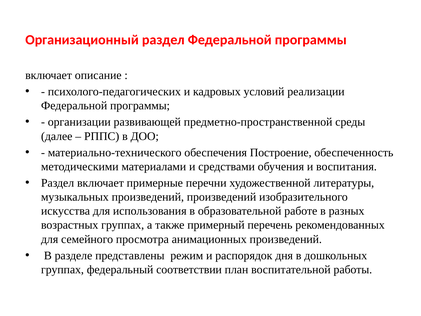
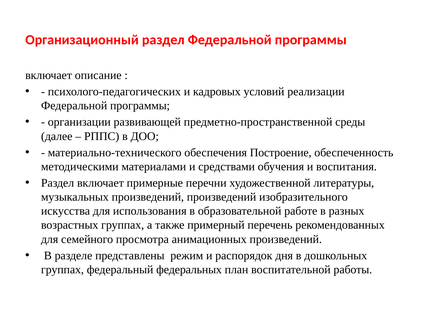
соответствии: соответствии -> федеральных
